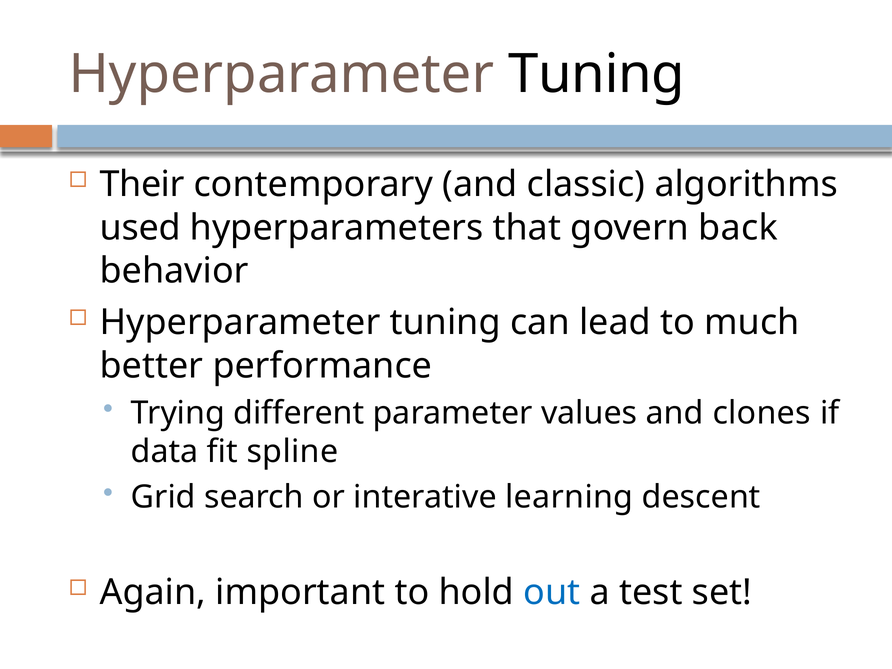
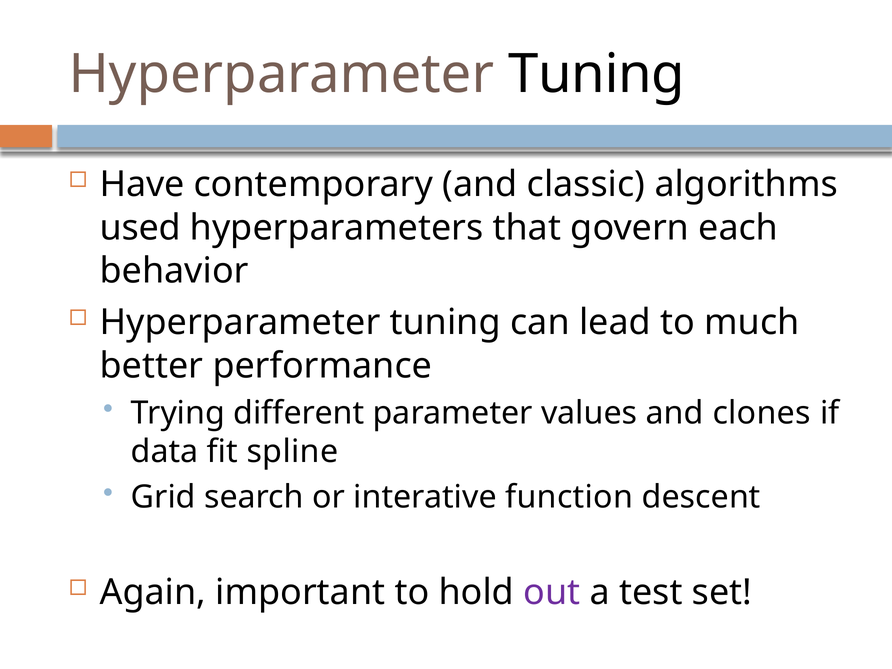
Their: Their -> Have
back: back -> each
learning: learning -> function
out colour: blue -> purple
